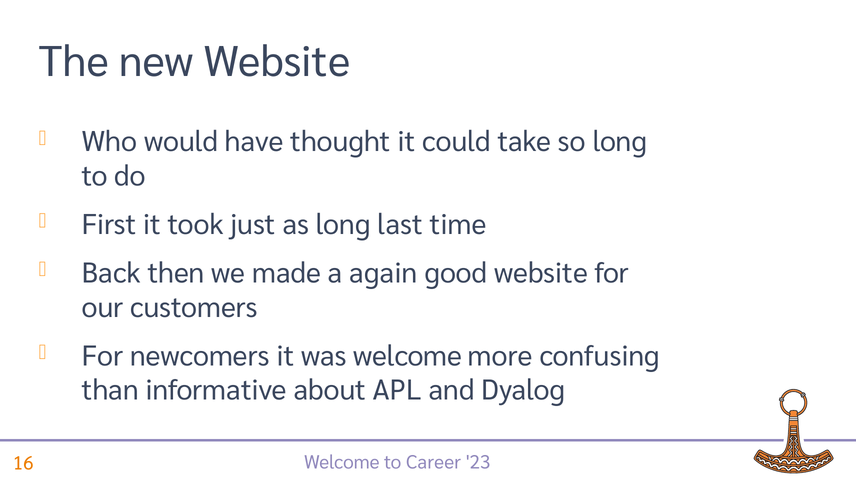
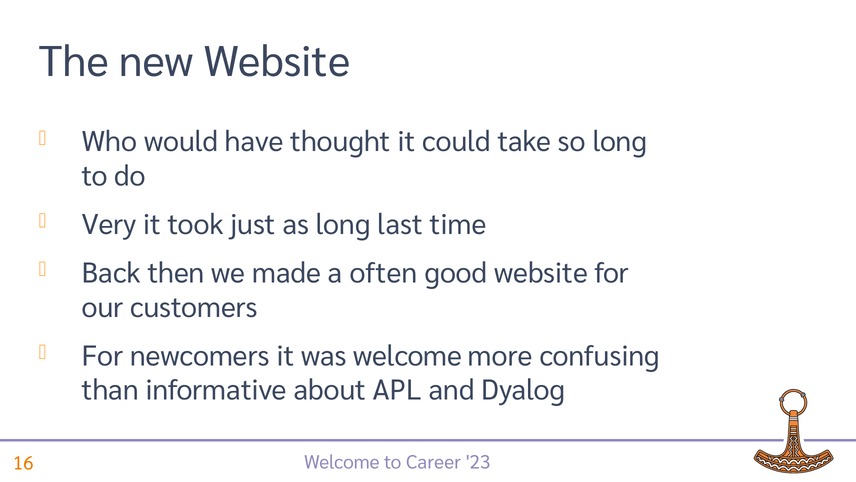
First: First -> Very
again: again -> often
